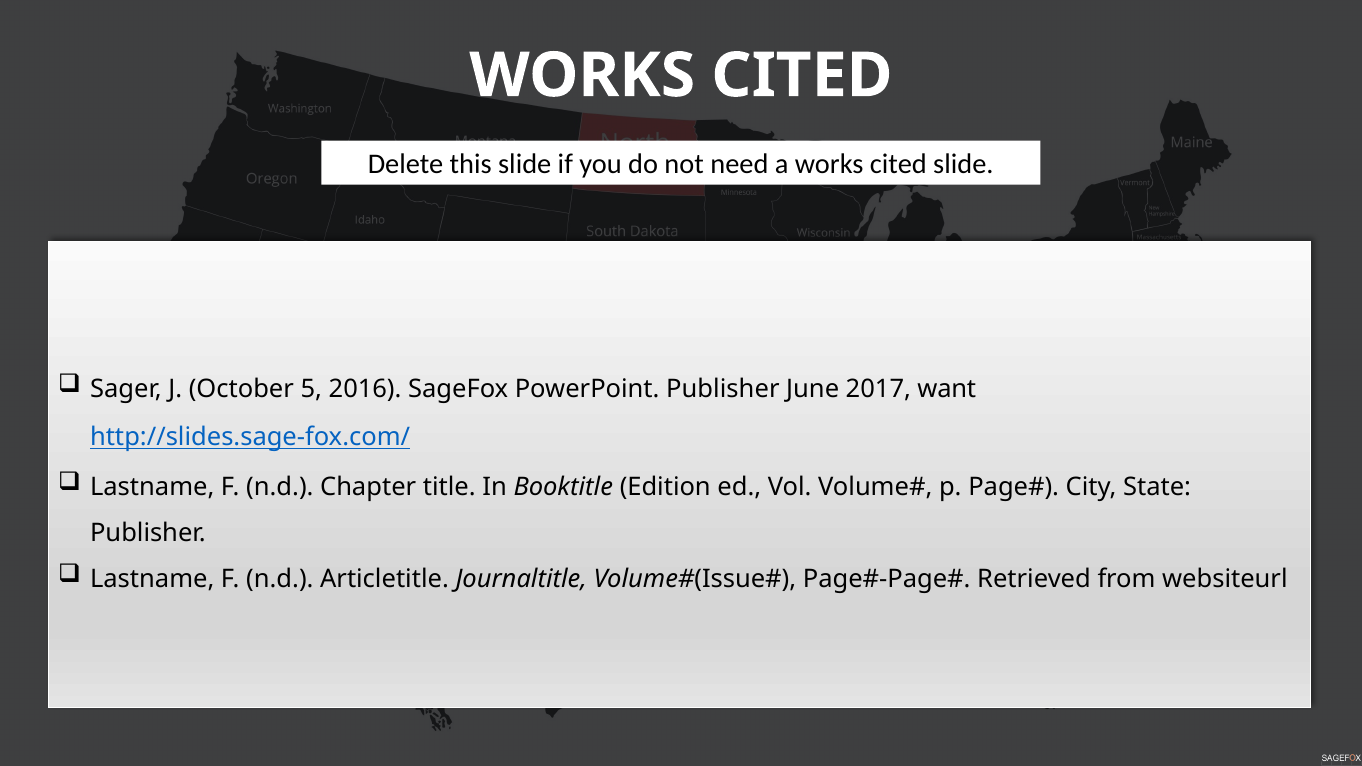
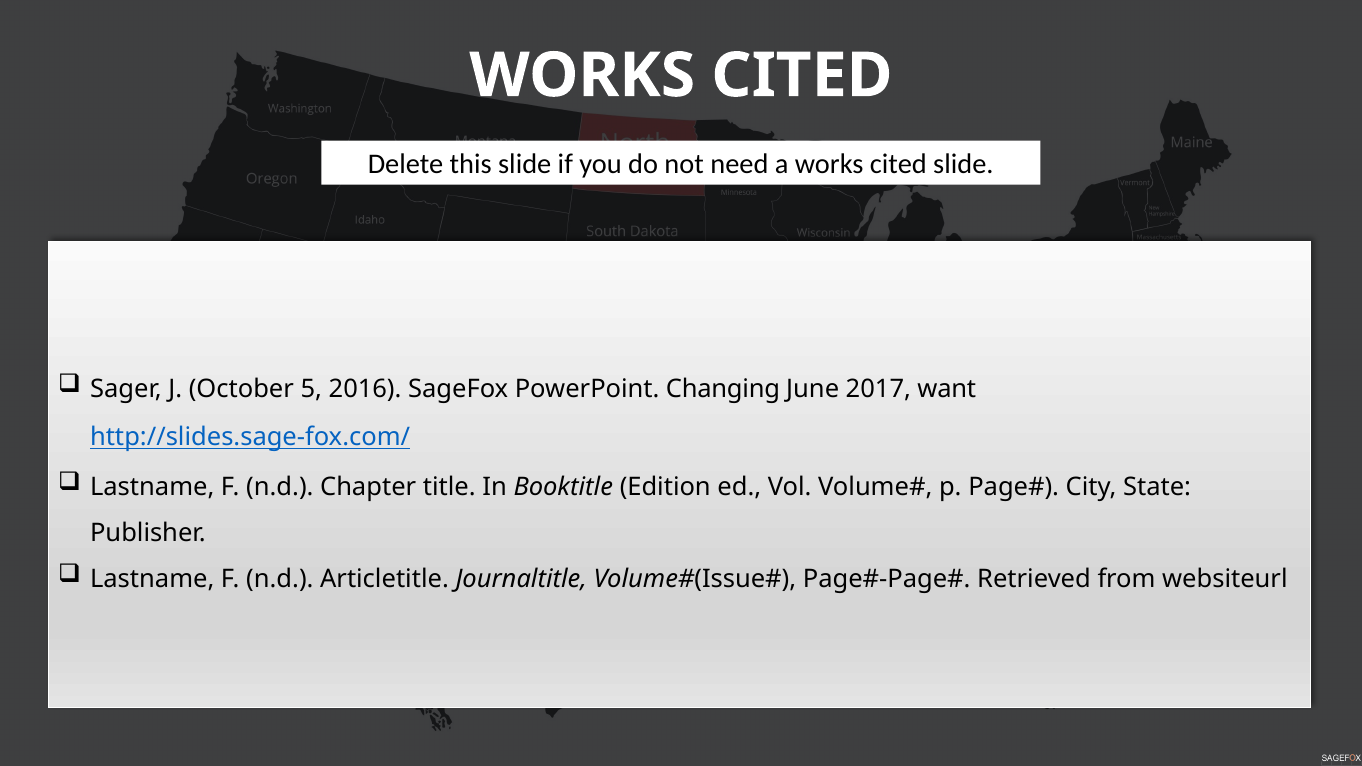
PowerPoint Publisher: Publisher -> Changing
